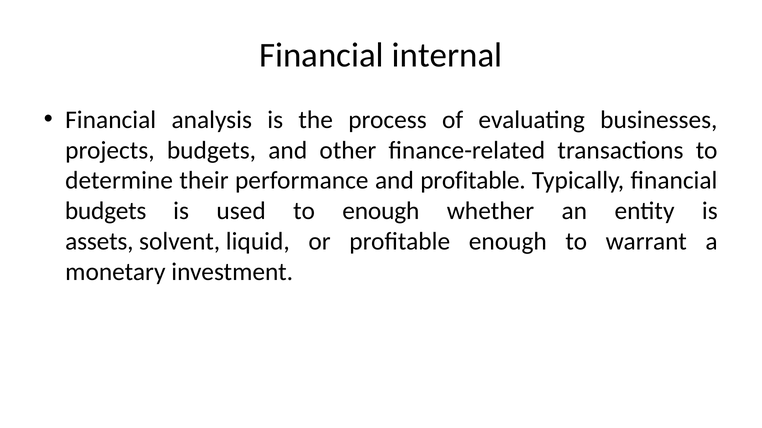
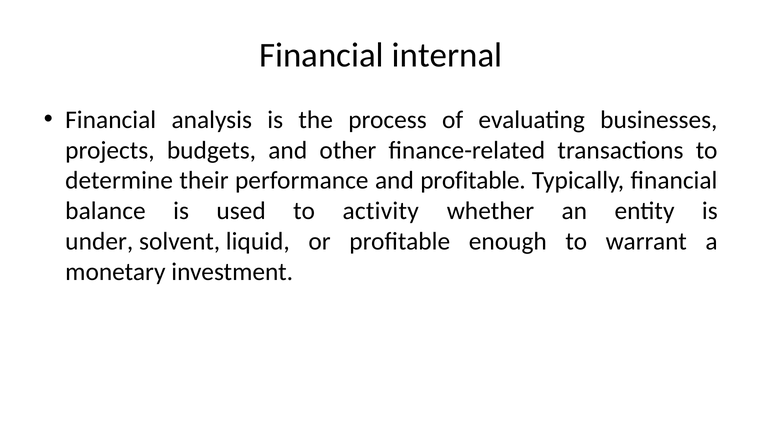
budgets at (106, 211): budgets -> balance
to enough: enough -> activity
assets: assets -> under
